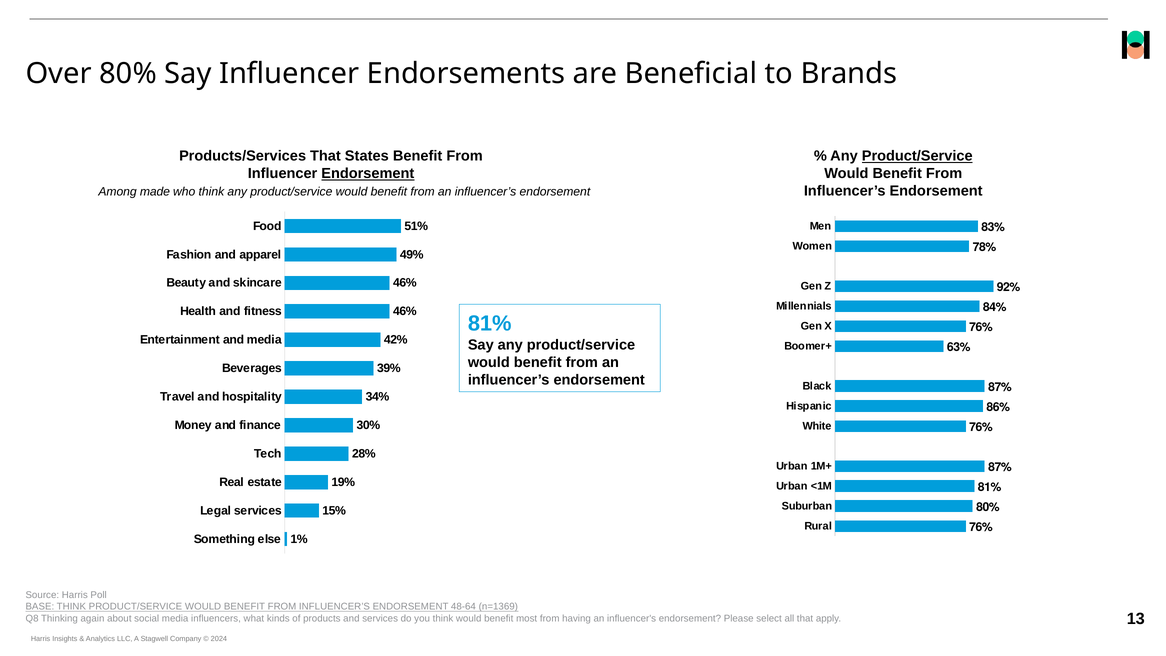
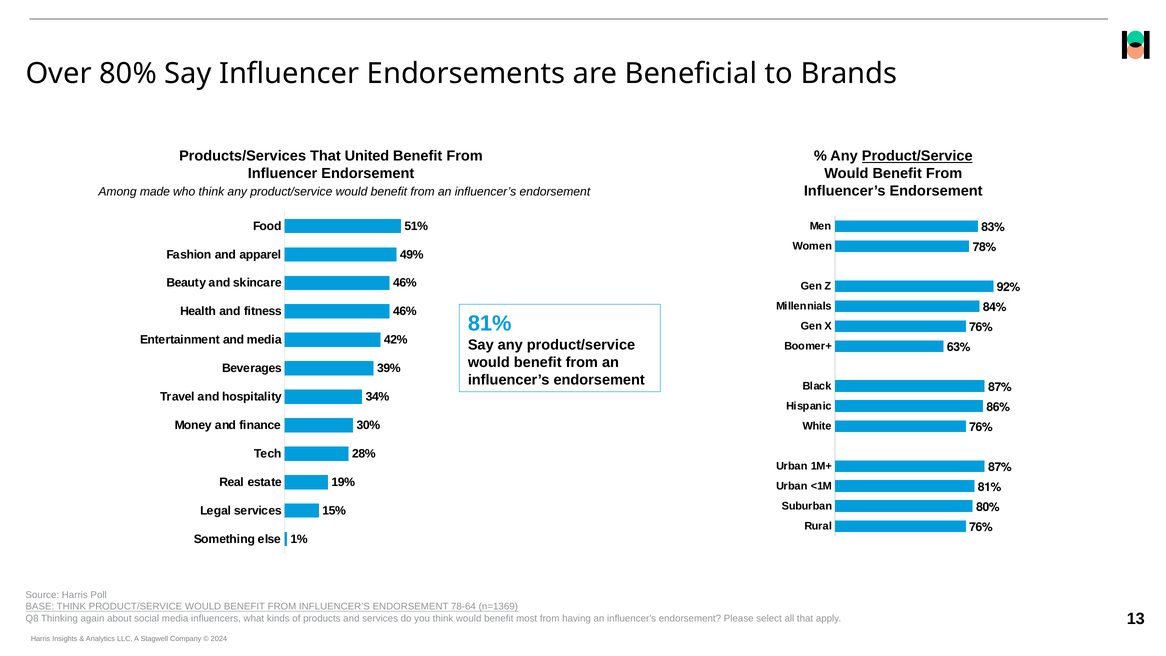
States: States -> United
Endorsement at (368, 174) underline: present -> none
48-64: 48-64 -> 78-64
